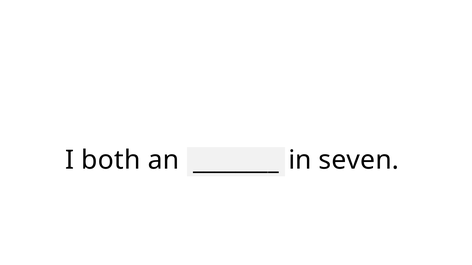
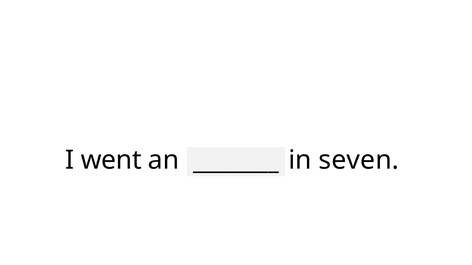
both: both -> went
